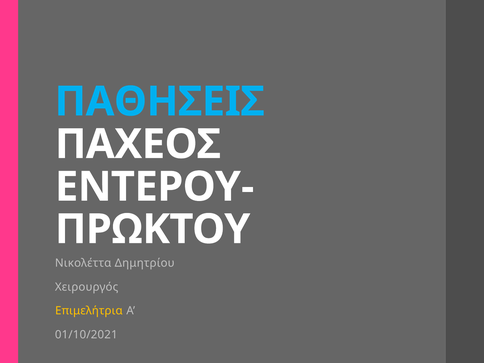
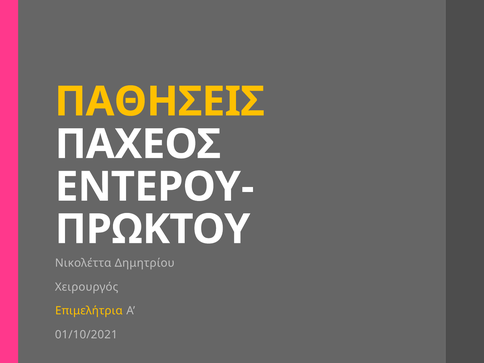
ΠΑΘΗΣΕΙΣ colour: light blue -> yellow
